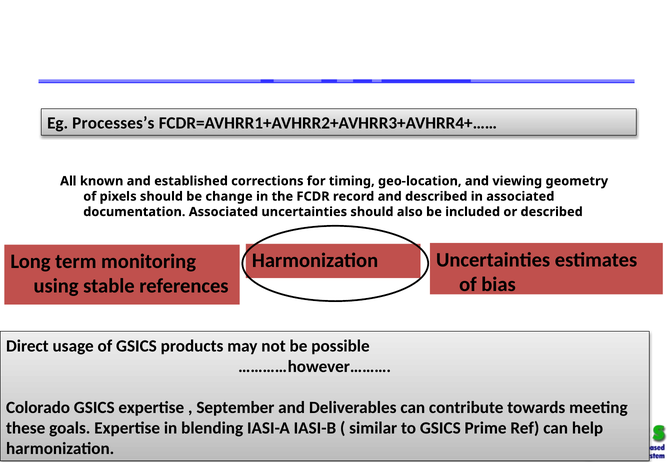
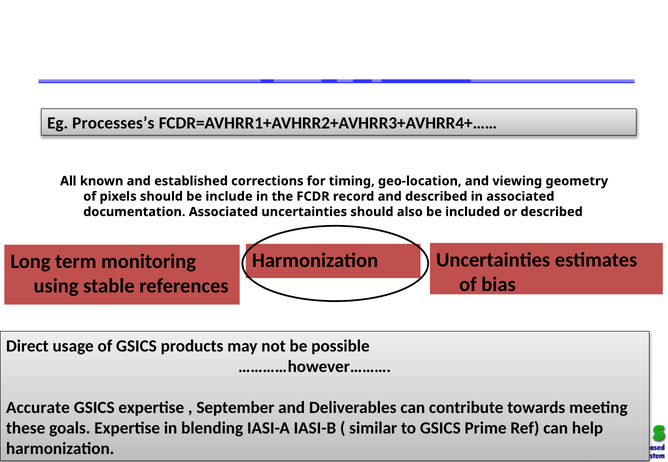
change: change -> include
Colorado: Colorado -> Accurate
